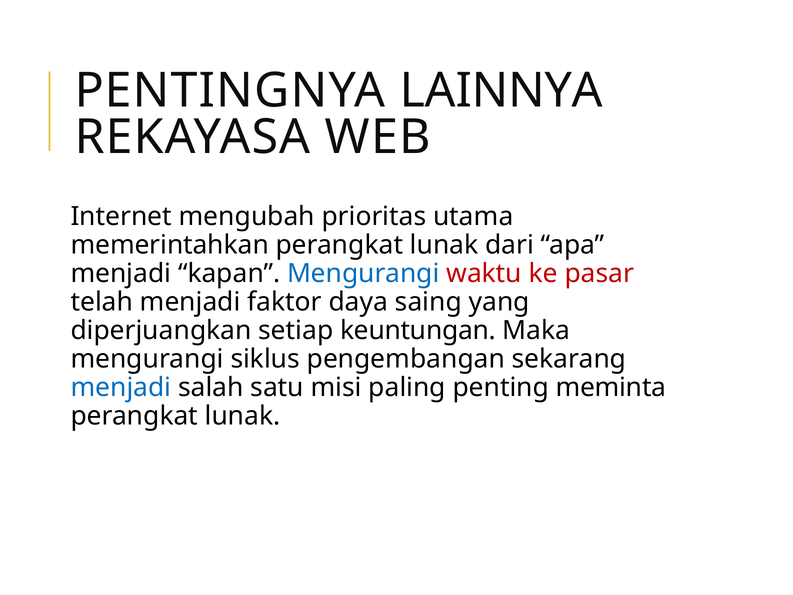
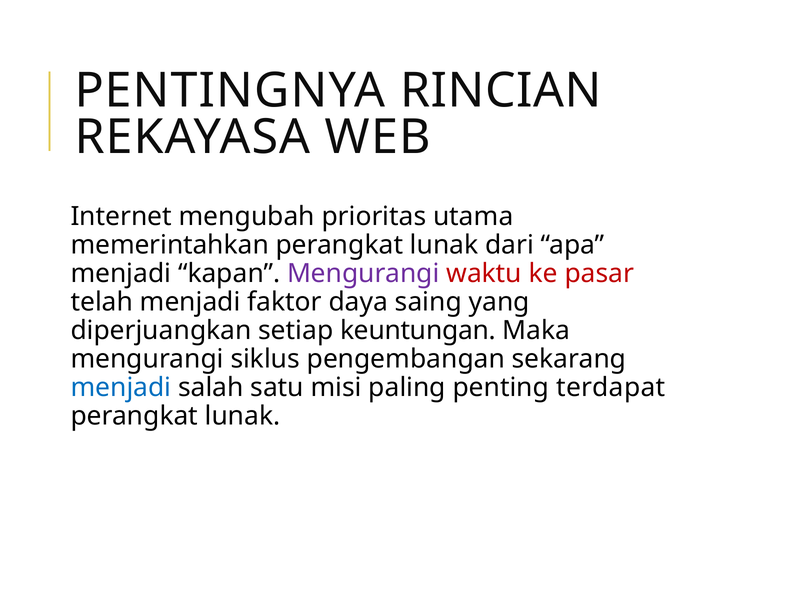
LAINNYA: LAINNYA -> RINCIAN
Mengurangi at (363, 273) colour: blue -> purple
meminta: meminta -> terdapat
